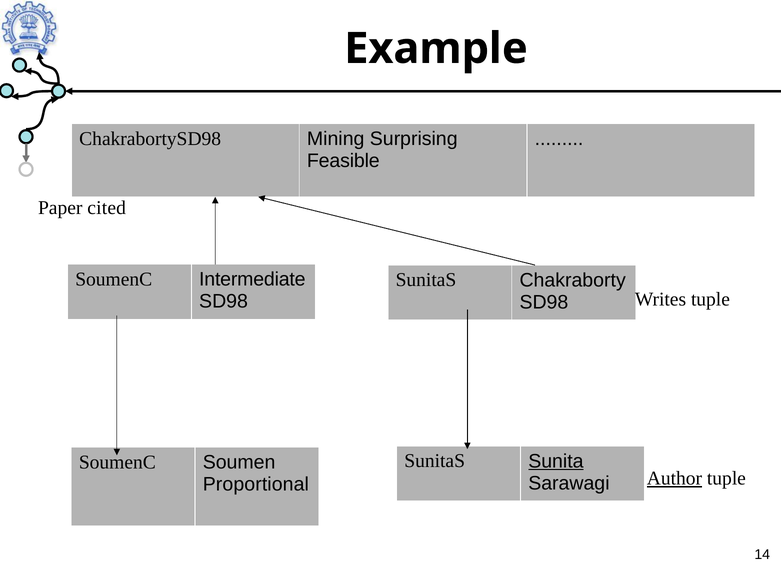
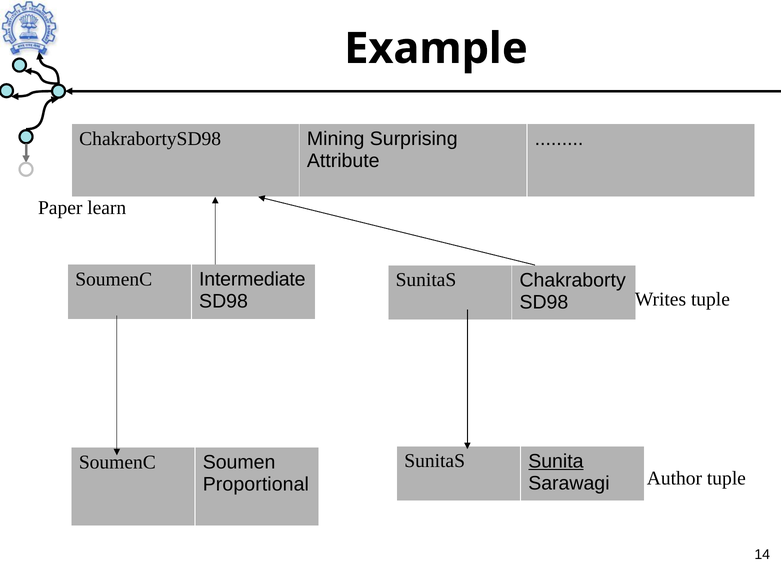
Feasible: Feasible -> Attribute
cited: cited -> learn
Author underline: present -> none
